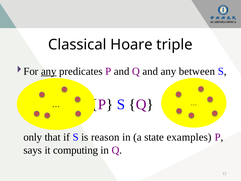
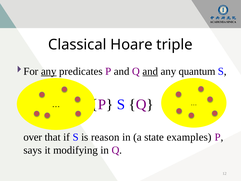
and at (150, 71) underline: none -> present
between: between -> quantum
only: only -> over
computing: computing -> modifying
